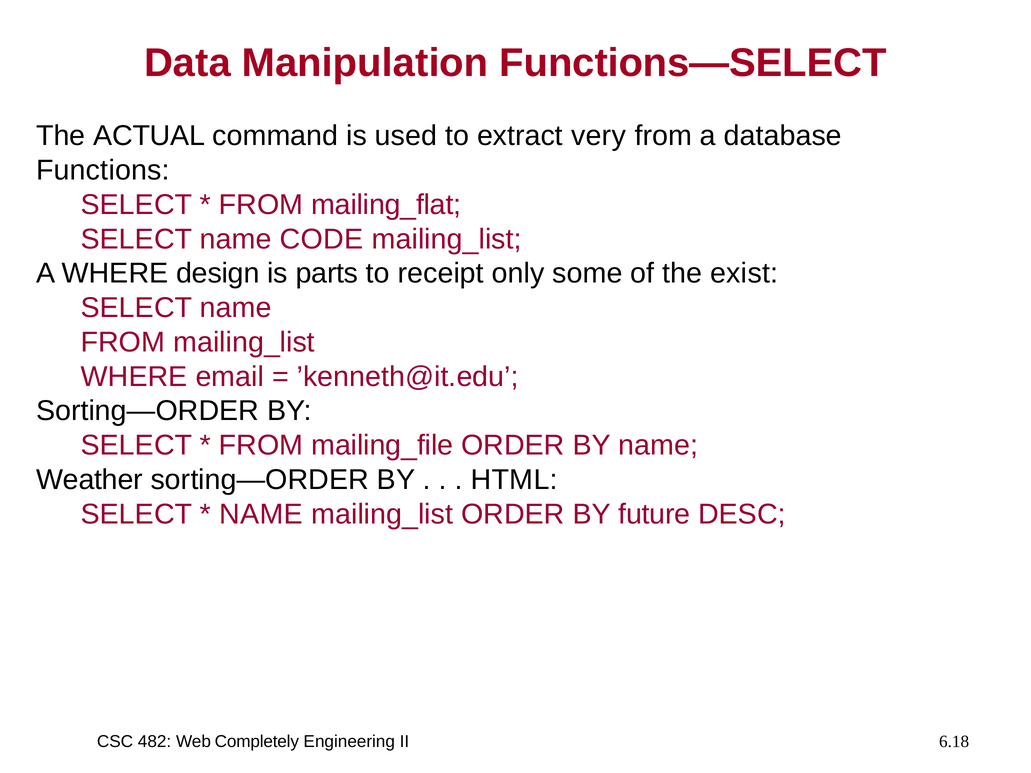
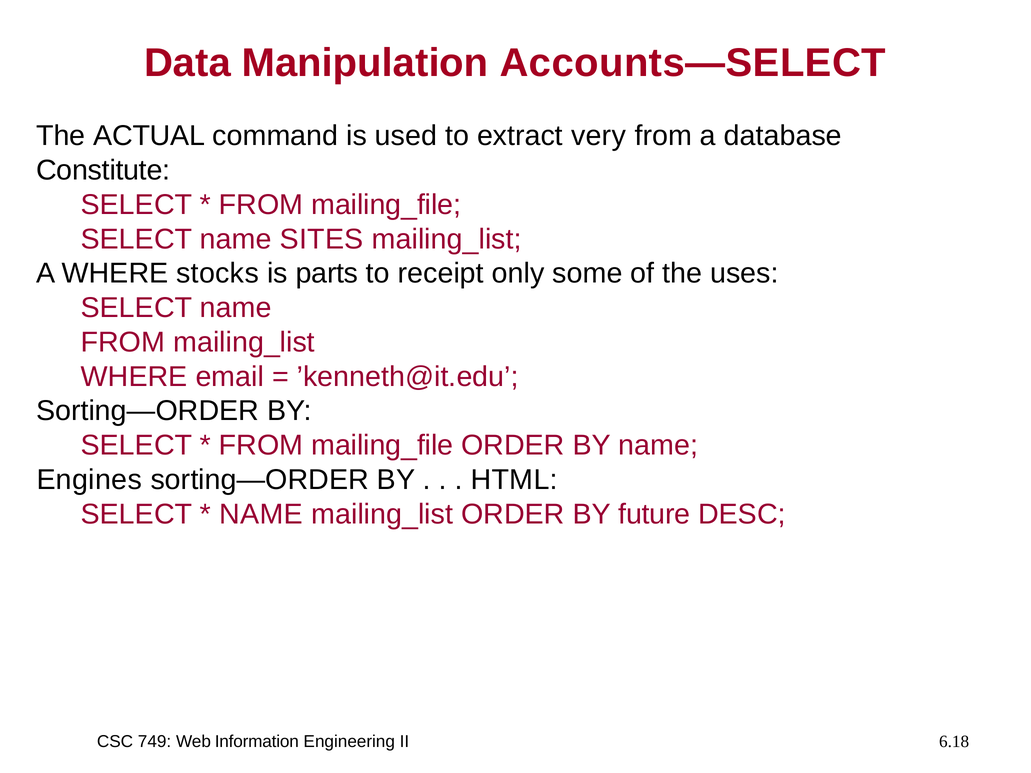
Functions—SELECT: Functions—SELECT -> Accounts—SELECT
Functions: Functions -> Constitute
mailing_flat at (386, 205): mailing_flat -> mailing_file
CODE: CODE -> SITES
design: design -> stocks
exist: exist -> uses
Weather: Weather -> Engines
482: 482 -> 749
Completely: Completely -> Information
